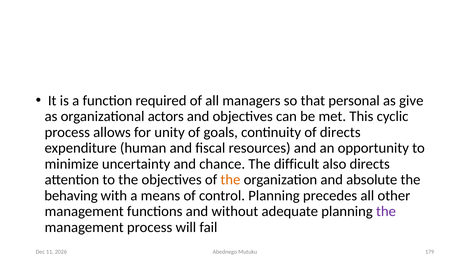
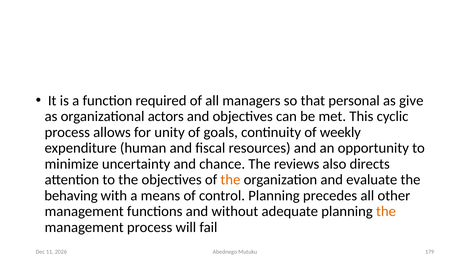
of directs: directs -> weekly
difficult: difficult -> reviews
absolute: absolute -> evaluate
the at (386, 212) colour: purple -> orange
